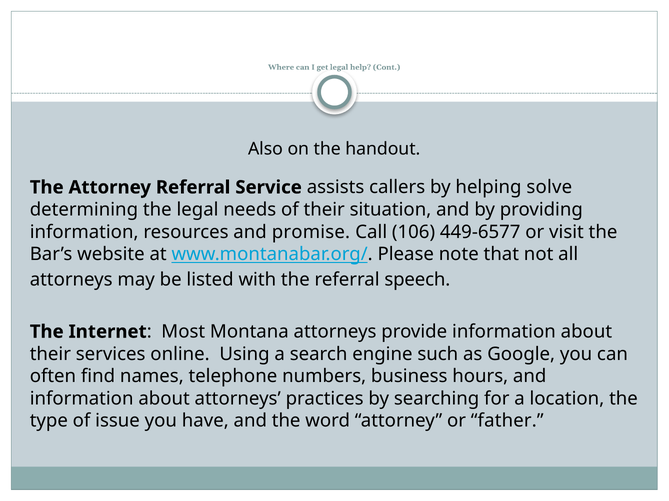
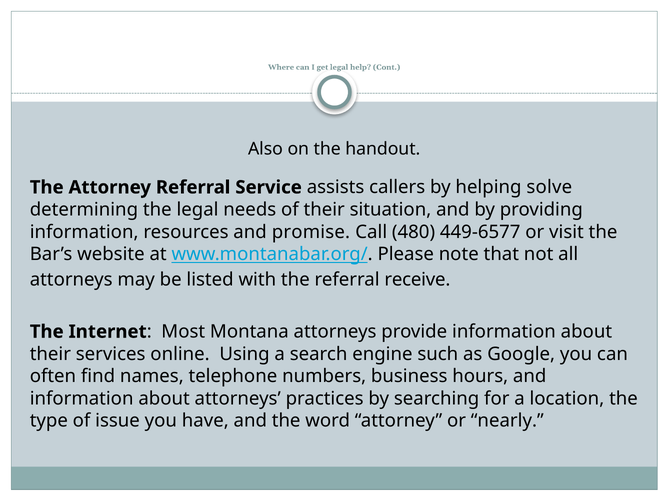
106: 106 -> 480
speech: speech -> receive
father: father -> nearly
